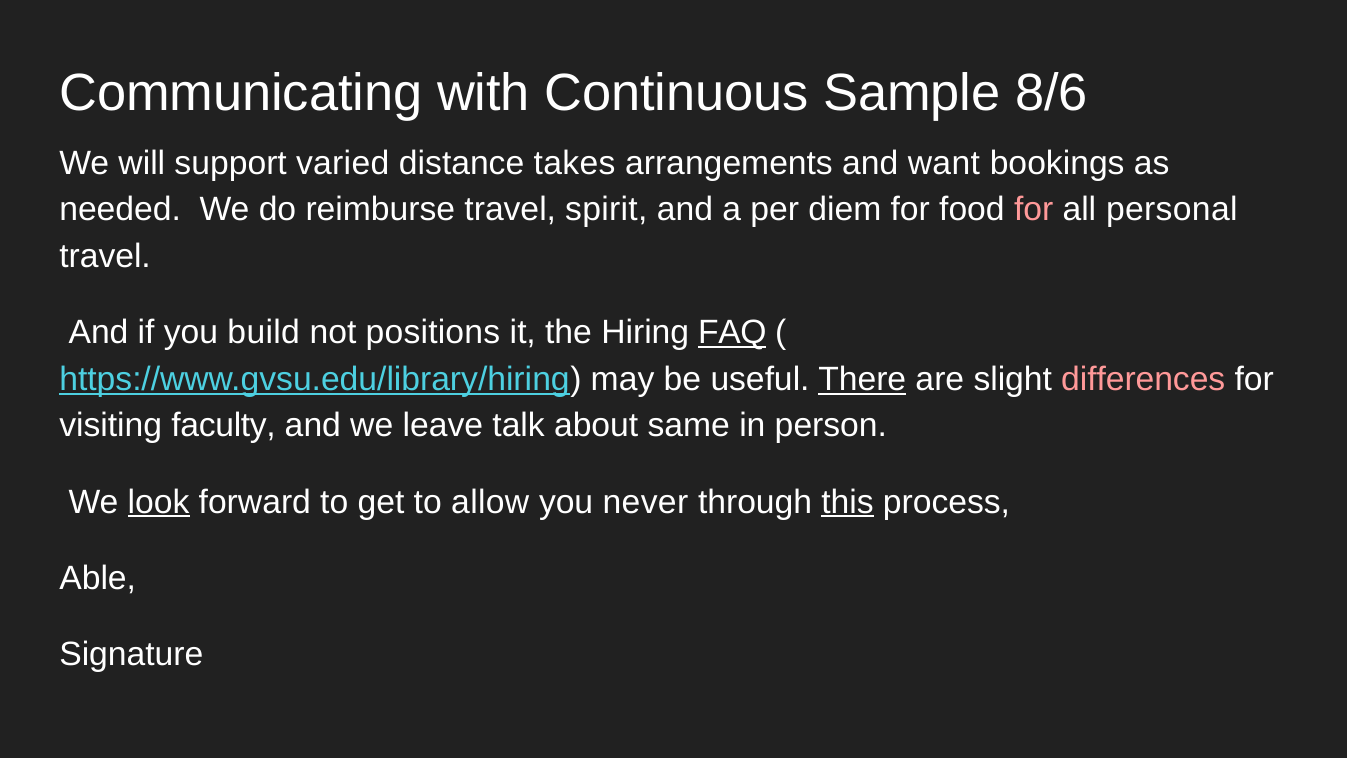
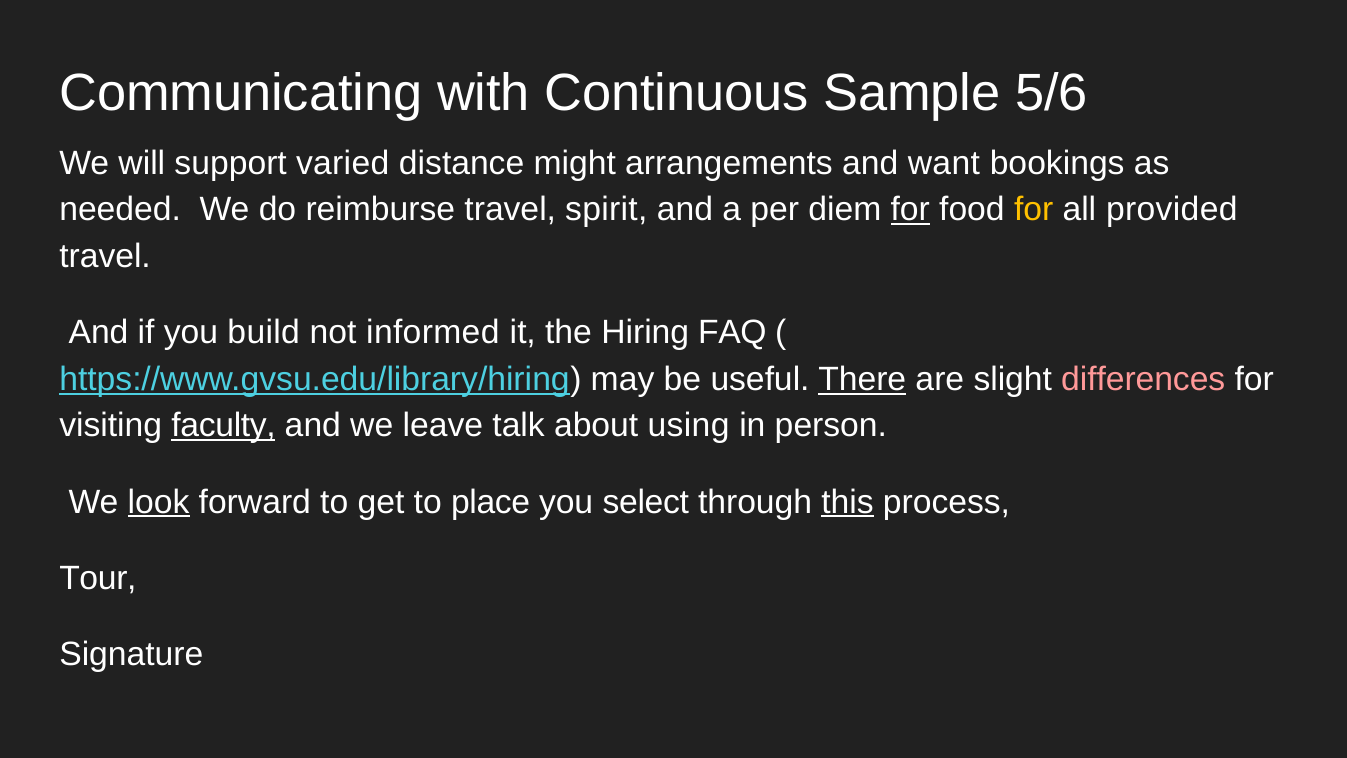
8/6: 8/6 -> 5/6
takes: takes -> might
for at (910, 210) underline: none -> present
for at (1034, 210) colour: pink -> yellow
personal: personal -> provided
positions: positions -> informed
FAQ underline: present -> none
faculty underline: none -> present
same: same -> using
allow: allow -> place
never: never -> select
Able: Able -> Tour
